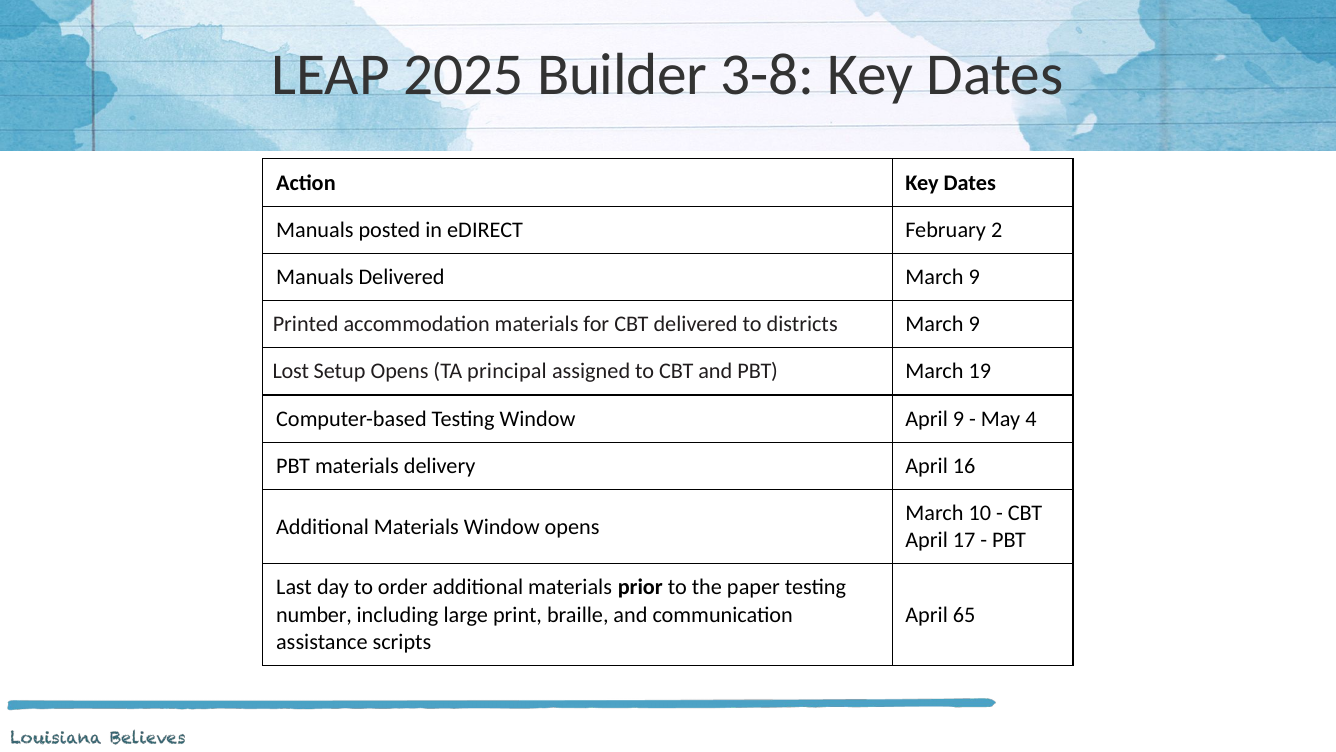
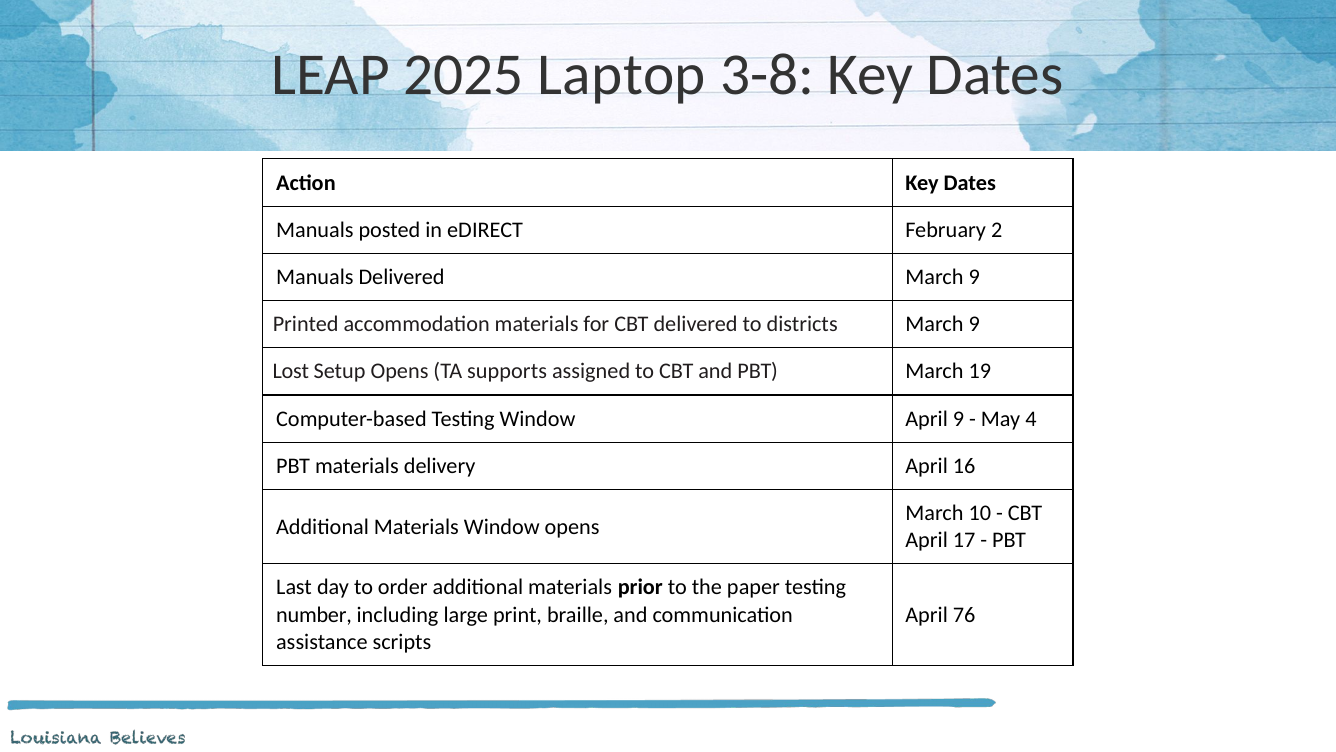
Builder: Builder -> Laptop
principal: principal -> supports
65: 65 -> 76
